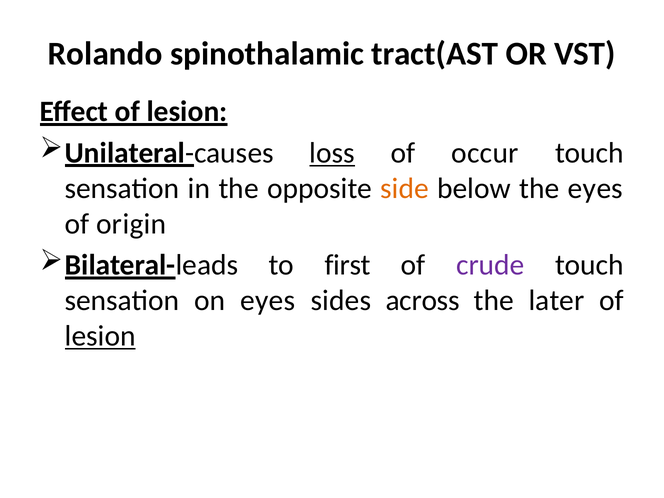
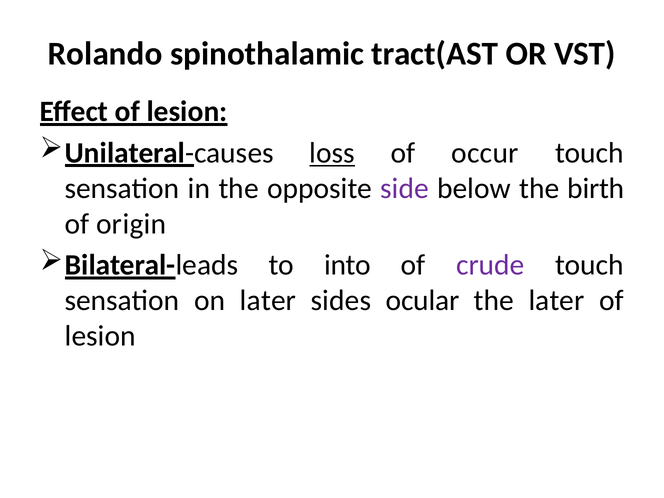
side colour: orange -> purple
the eyes: eyes -> birth
first: first -> into
on eyes: eyes -> later
across: across -> ocular
lesion at (100, 336) underline: present -> none
